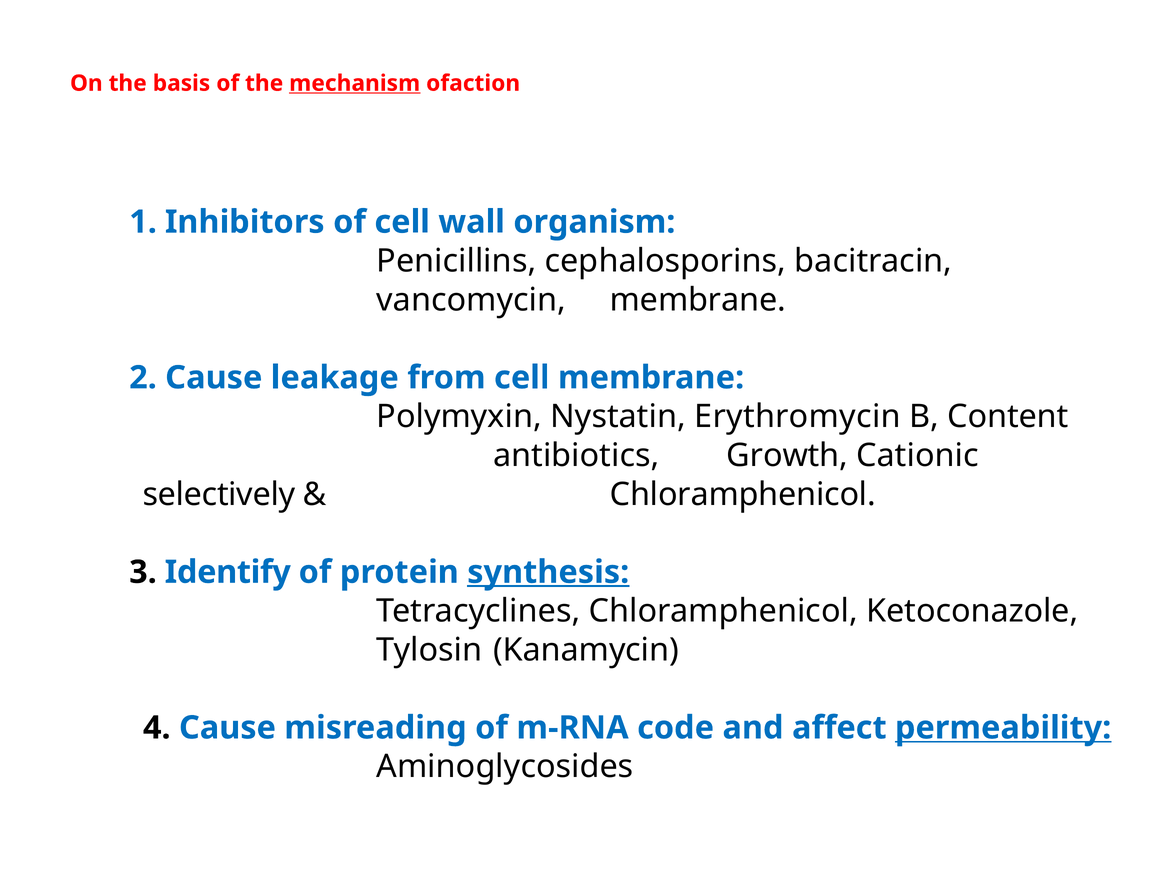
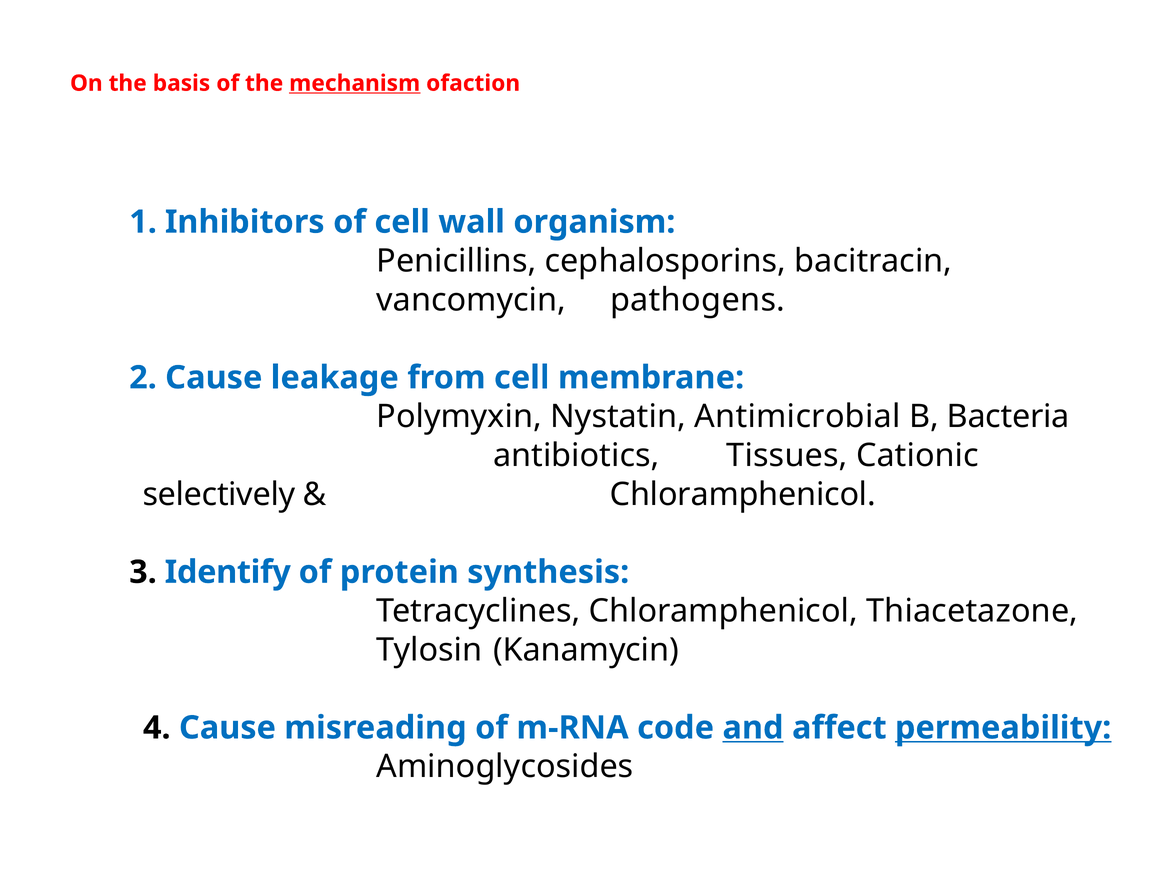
vancomycin membrane: membrane -> pathogens
Erythromycin: Erythromycin -> Antimicrobial
Content: Content -> Bacteria
Growth: Growth -> Tissues
synthesis underline: present -> none
Ketoconazole: Ketoconazole -> Thiacetazone
and underline: none -> present
